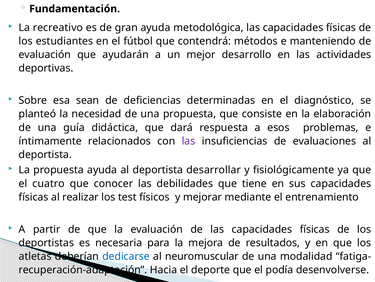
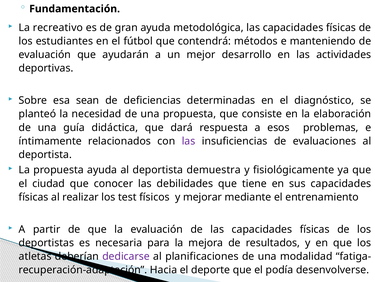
desarrollar: desarrollar -> demuestra
cuatro: cuatro -> ciudad
dedicarse colour: blue -> purple
neuromuscular: neuromuscular -> planificaciones
